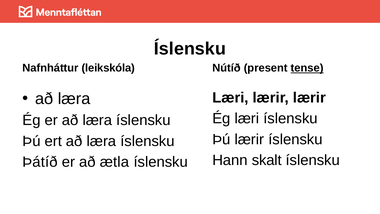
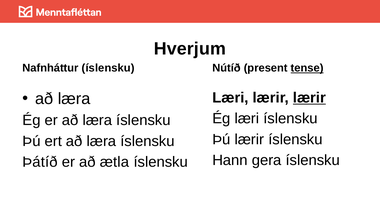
Íslensku at (190, 49): Íslensku -> Hverjum
Nafnháttur leikskóla: leikskóla -> íslensku
lærir at (309, 98) underline: none -> present
skalt: skalt -> gera
